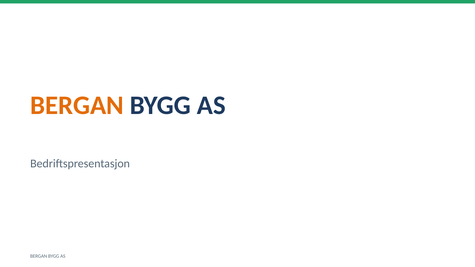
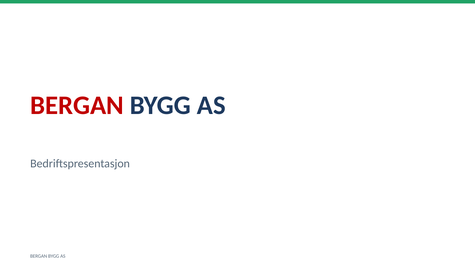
BERGAN at (77, 105) colour: orange -> red
